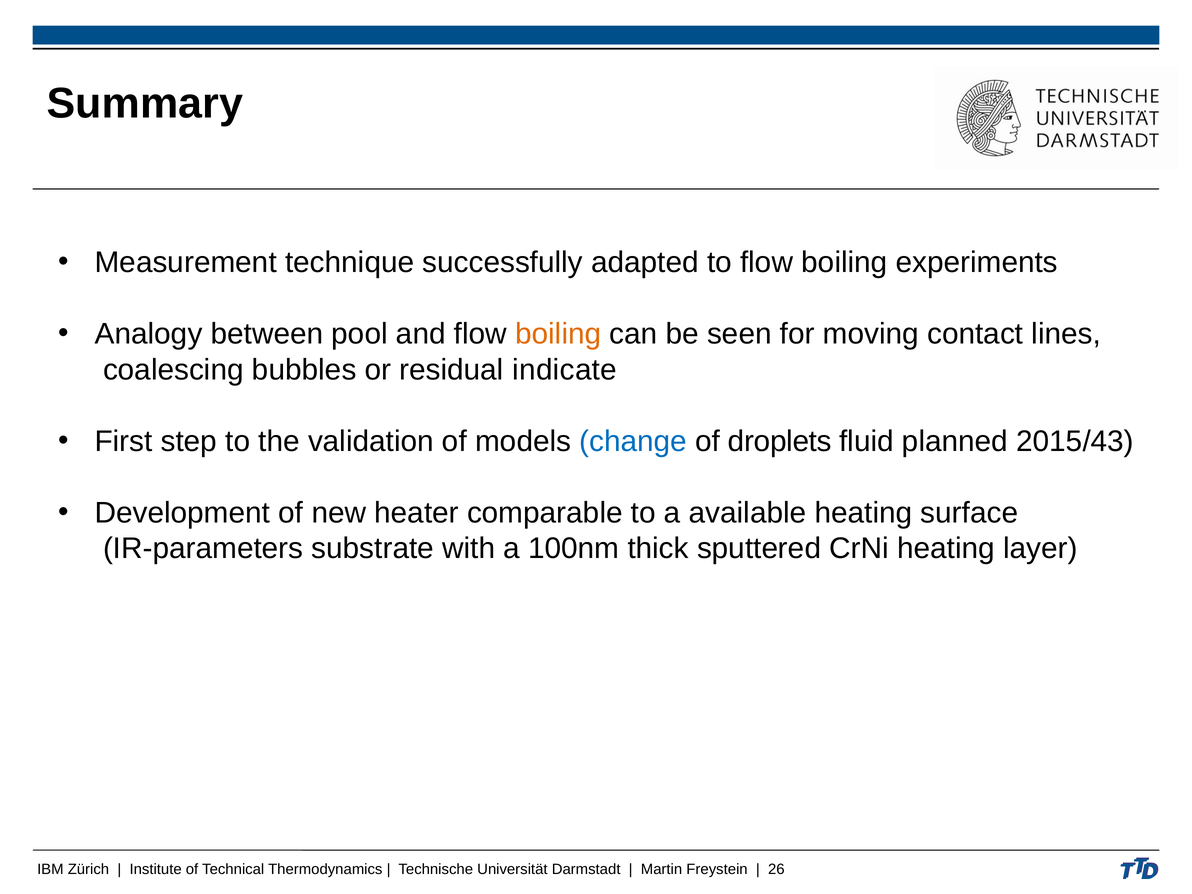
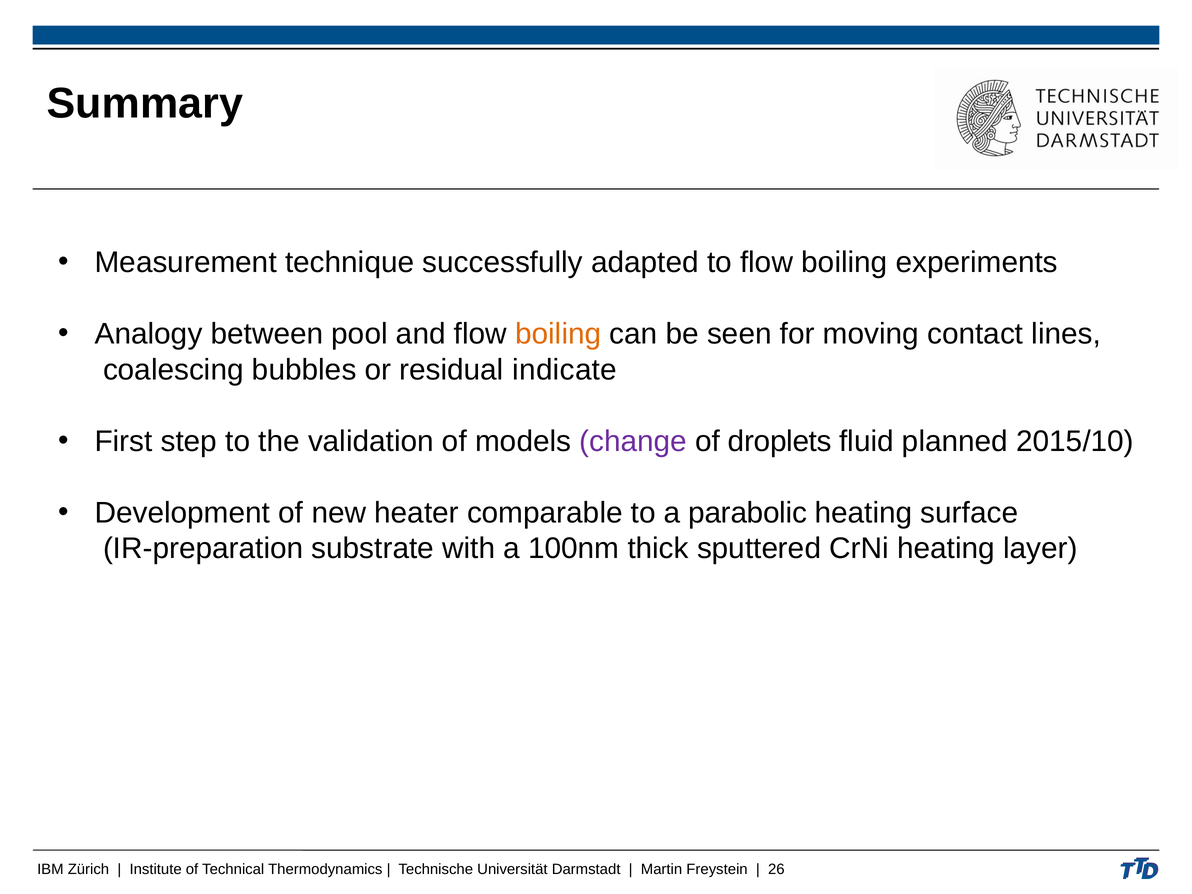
change colour: blue -> purple
2015/43: 2015/43 -> 2015/10
available: available -> parabolic
IR-parameters: IR-parameters -> IR-preparation
